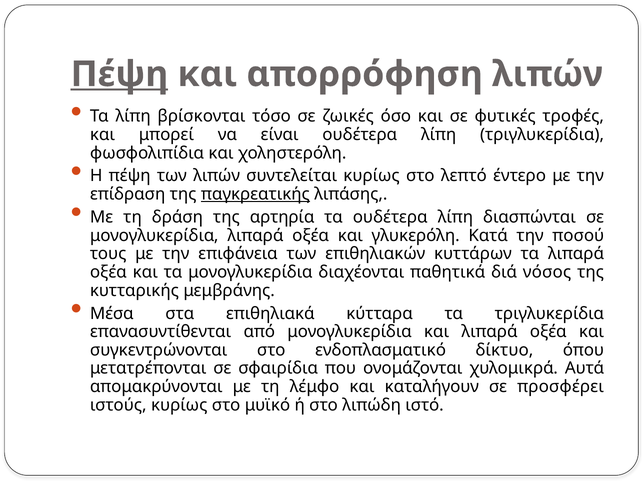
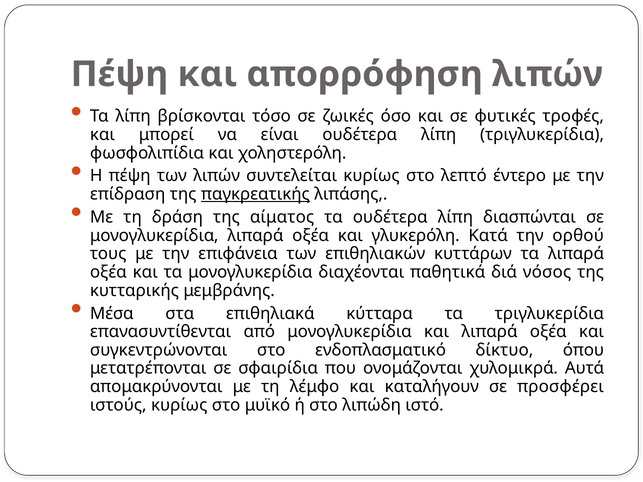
Πέψη at (119, 74) underline: present -> none
αρτηρία: αρτηρία -> αίματος
ποσού: ποσού -> ορθού
